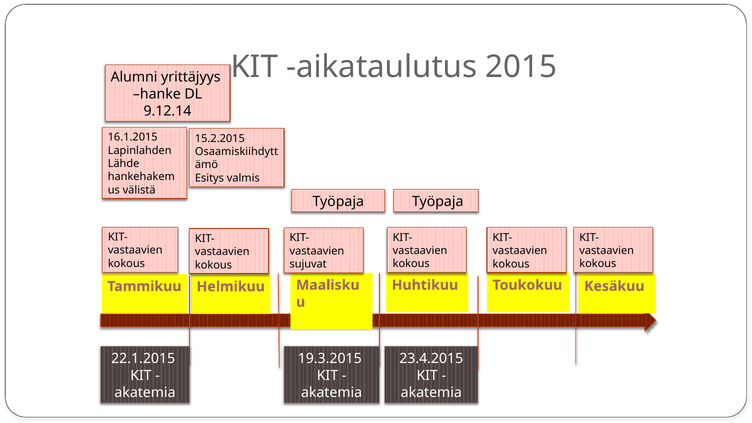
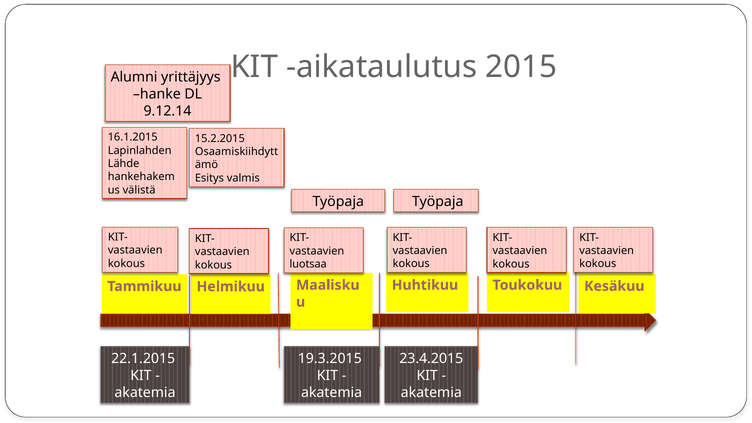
sujuvat: sujuvat -> luotsaa
